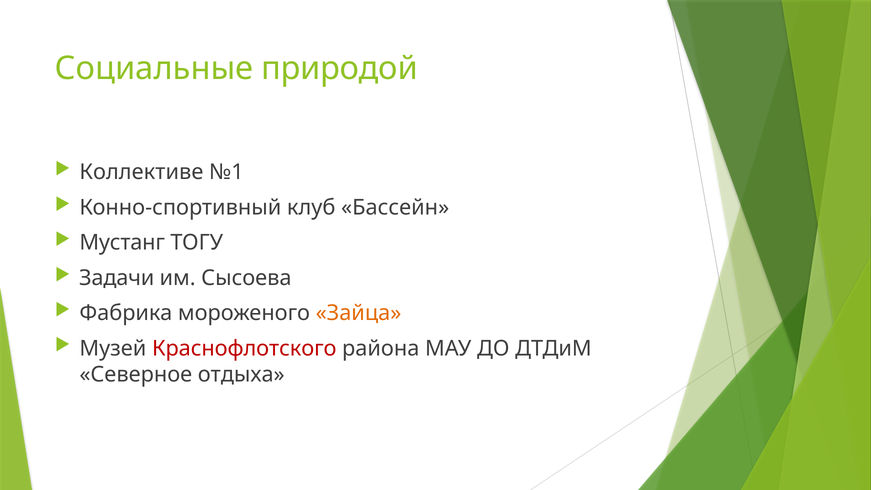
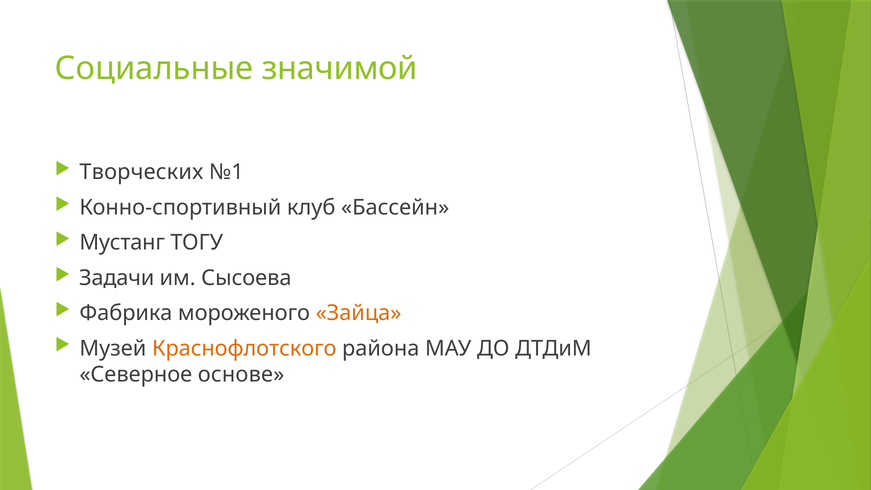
природой: природой -> значимой
Коллективе: Коллективе -> Творческих
Краснофлотского colour: red -> orange
отдыха: отдыха -> основе
